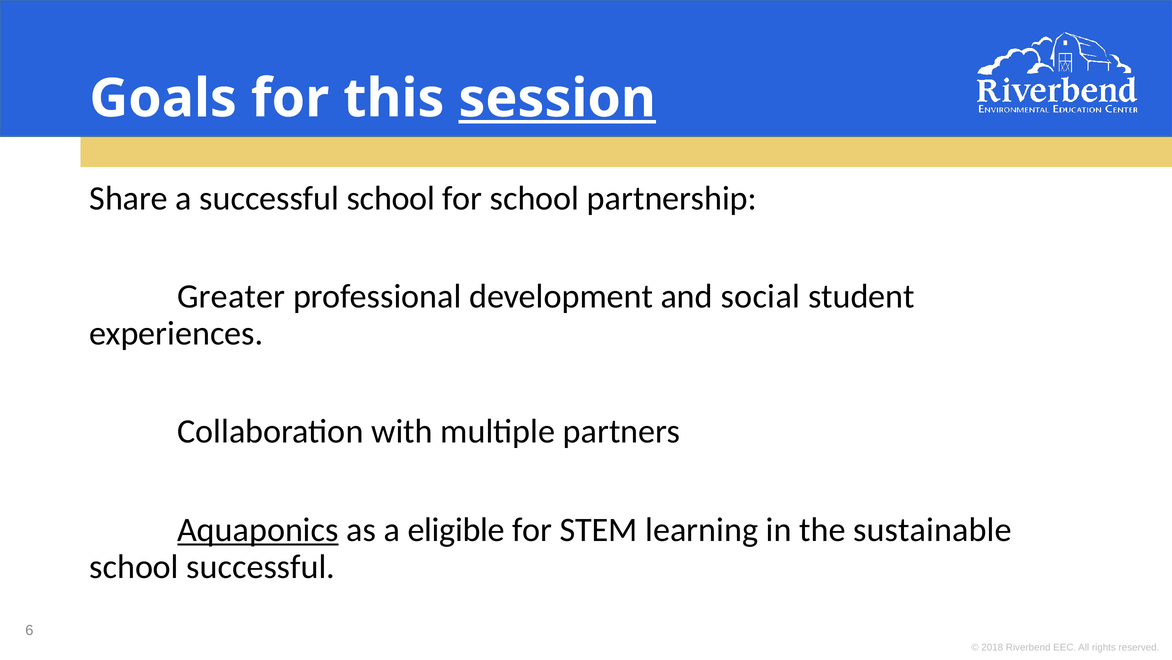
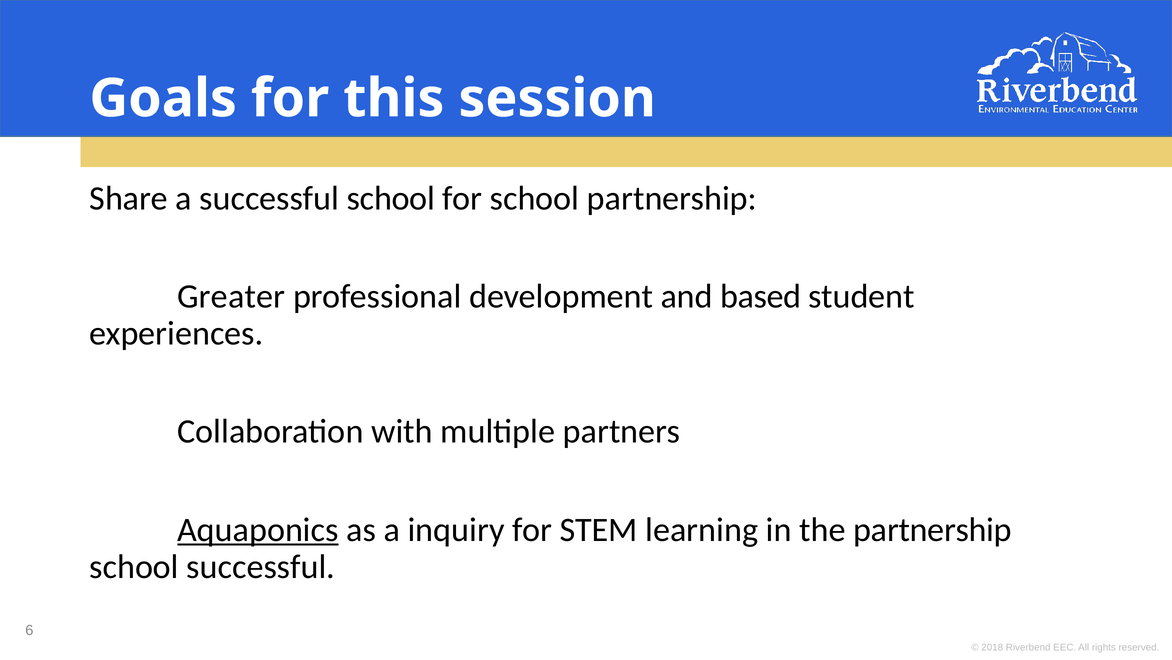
session underline: present -> none
social: social -> based
eligible: eligible -> inquiry
the sustainable: sustainable -> partnership
